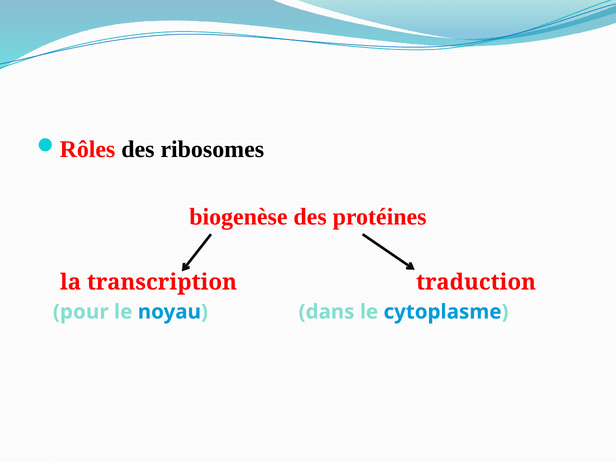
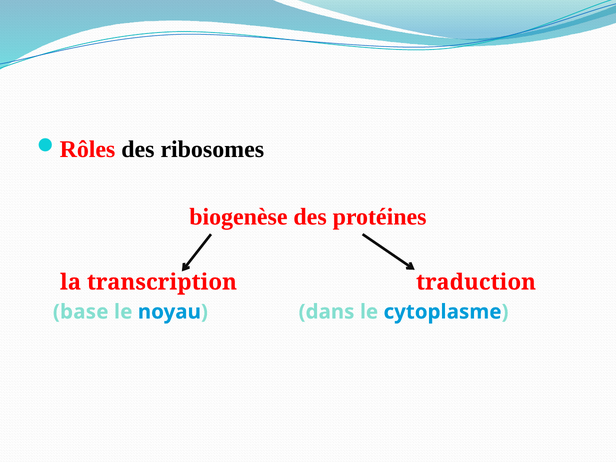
pour: pour -> base
